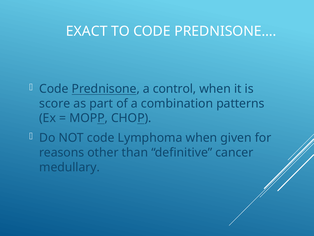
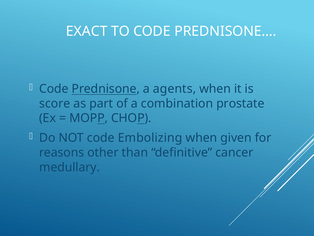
control: control -> agents
patterns: patterns -> prostate
Lymphoma: Lymphoma -> Embolizing
